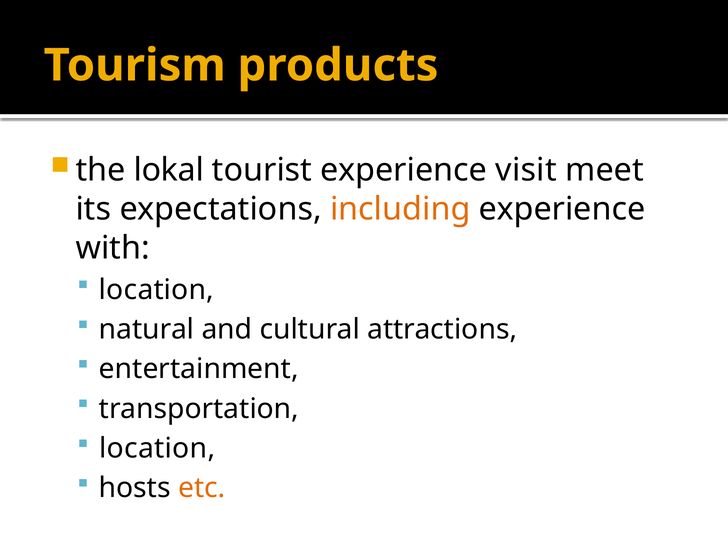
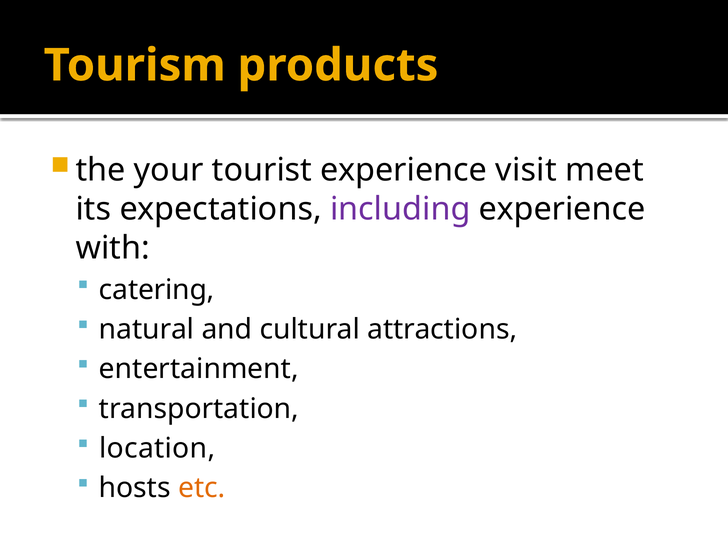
lokal: lokal -> your
including colour: orange -> purple
location at (157, 290): location -> catering
